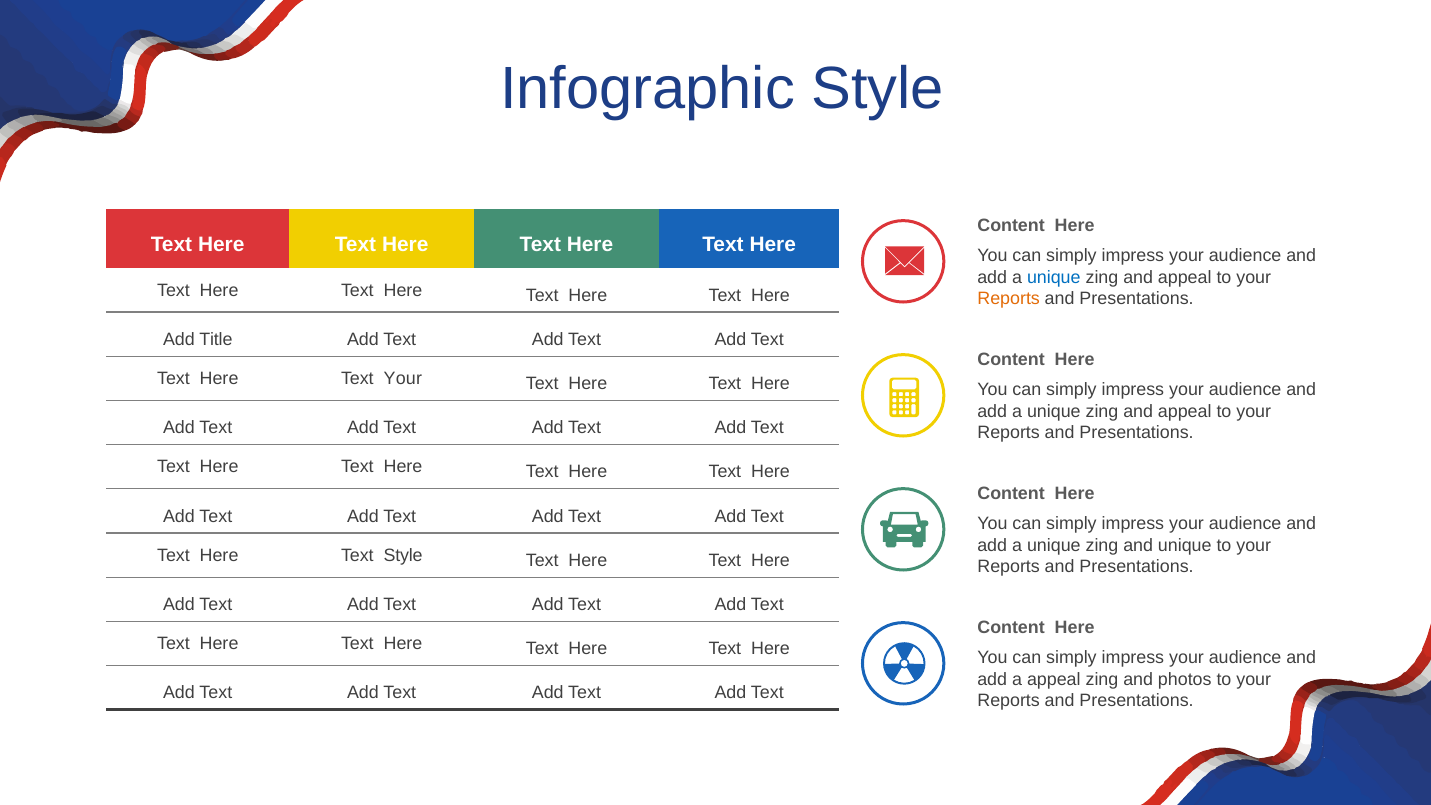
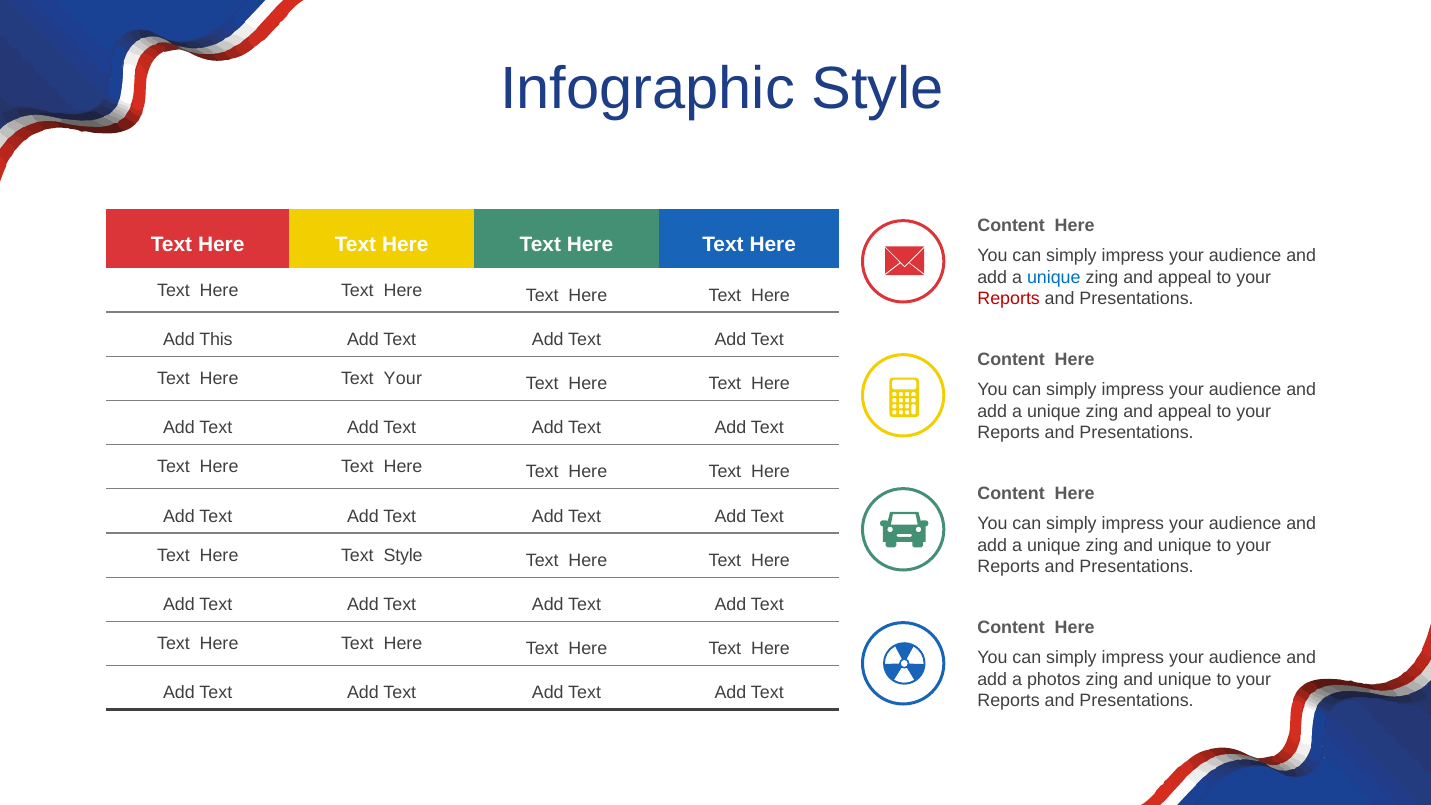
Reports at (1009, 299) colour: orange -> red
Title: Title -> This
a appeal: appeal -> photos
photos at (1185, 679): photos -> unique
